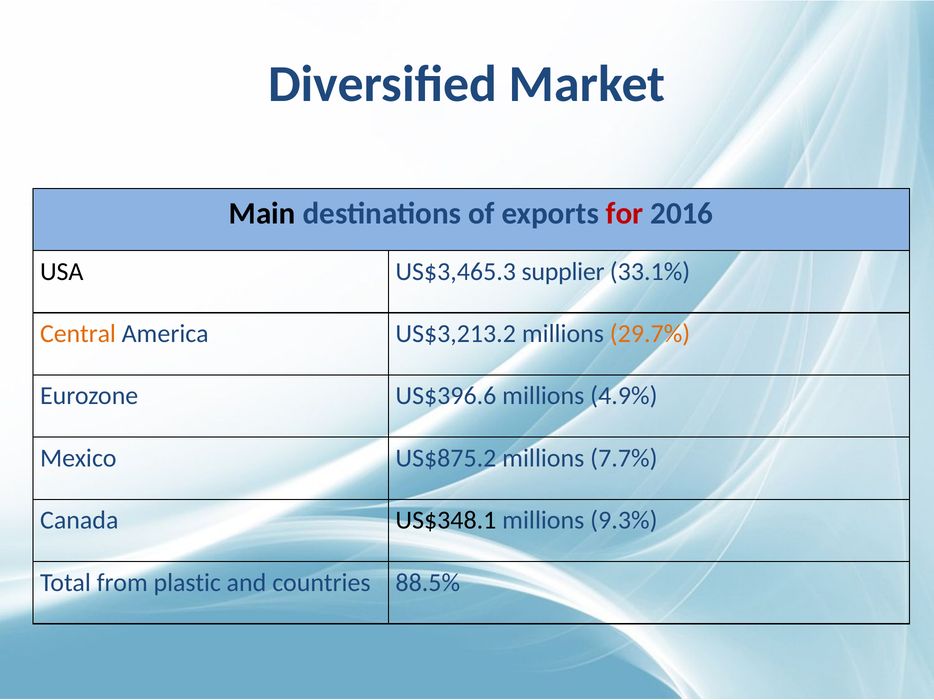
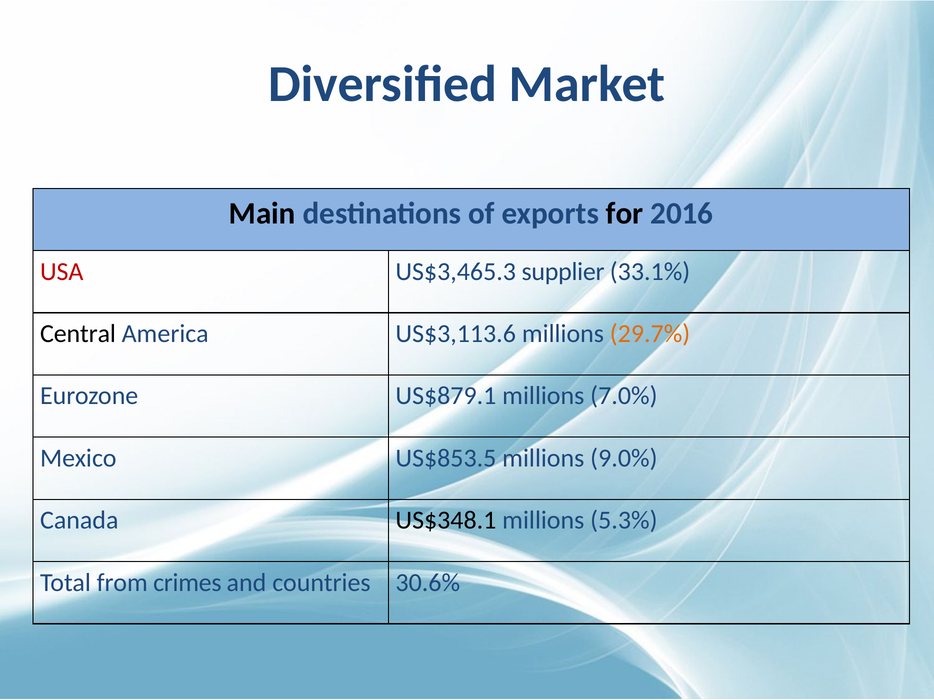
for colour: red -> black
USA colour: black -> red
Central colour: orange -> black
US$3,213.2: US$3,213.2 -> US$3,113.6
US$396.6: US$396.6 -> US$879.1
4.9%: 4.9% -> 7.0%
US$875.2: US$875.2 -> US$853.5
7.7%: 7.7% -> 9.0%
9.3%: 9.3% -> 5.3%
plastic: plastic -> crimes
88.5%: 88.5% -> 30.6%
